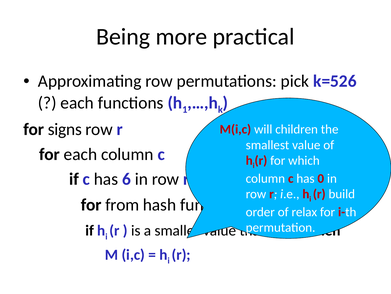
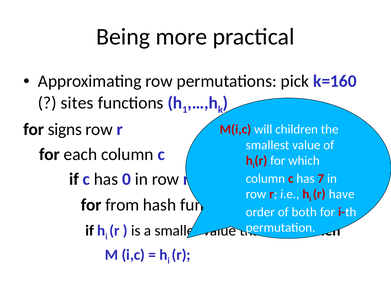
k=526: k=526 -> k=160
each at (77, 103): each -> sites
6: 6 -> 0
0: 0 -> 7
build: build -> have
relax: relax -> both
